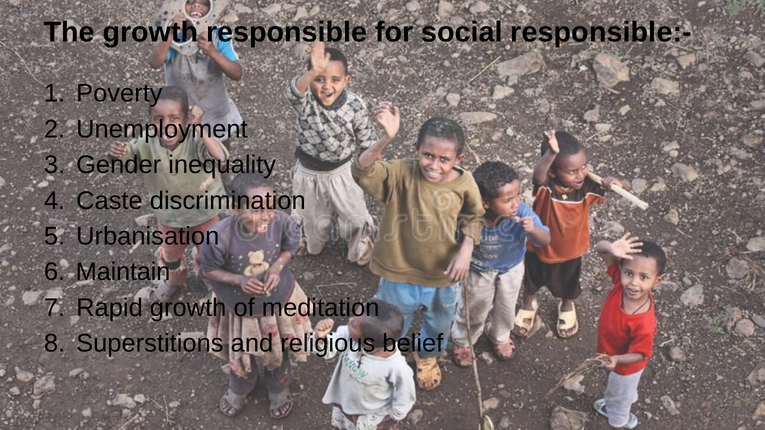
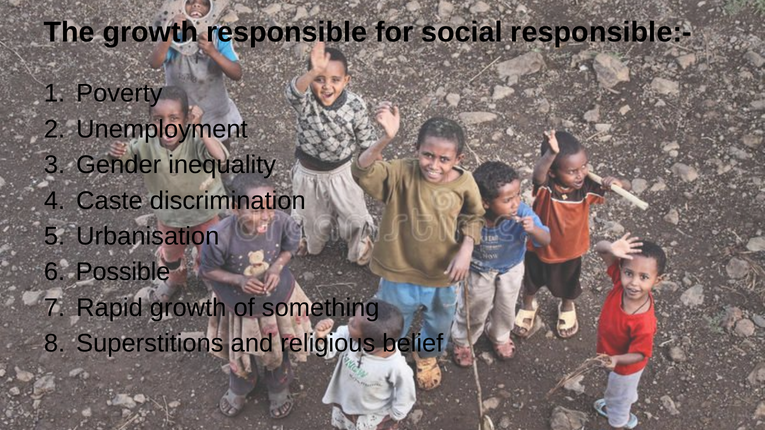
Maintain: Maintain -> Possible
meditation: meditation -> something
